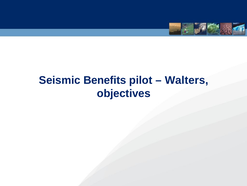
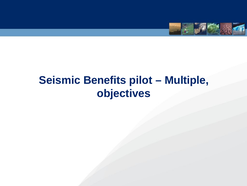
Walters: Walters -> Multiple
